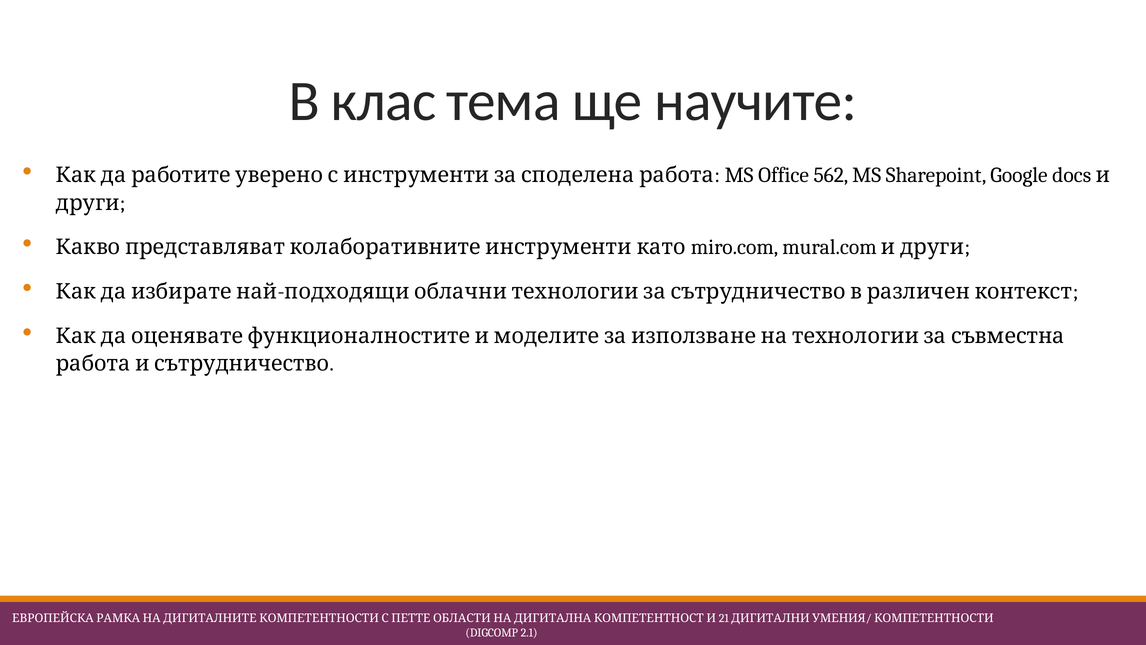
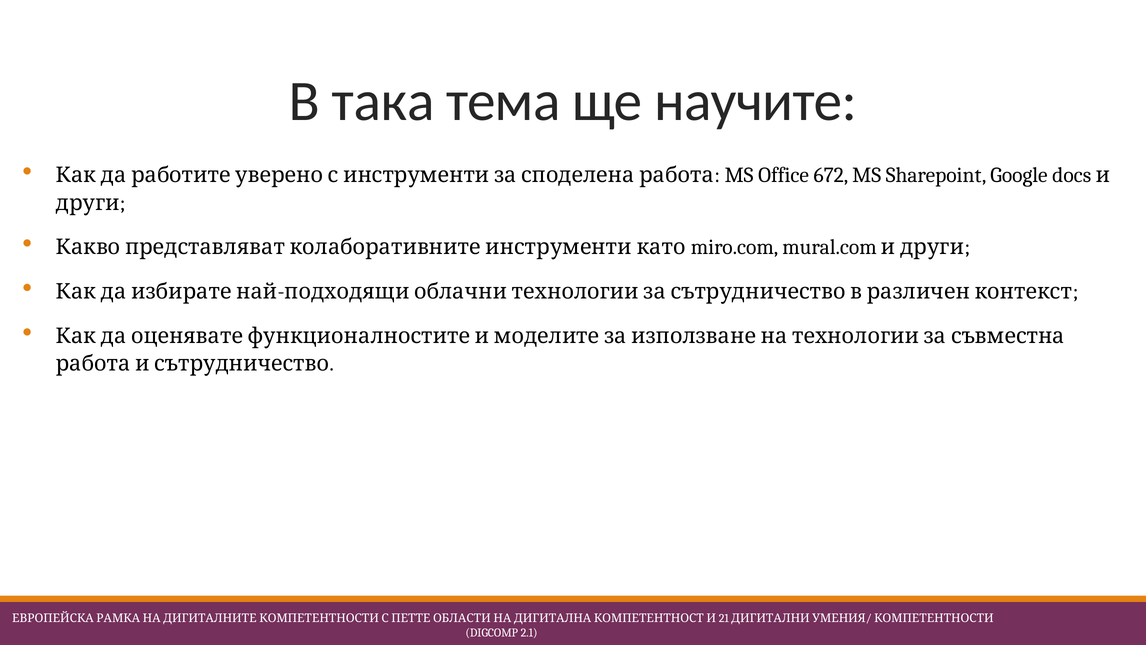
клас: клас -> така
562: 562 -> 672
